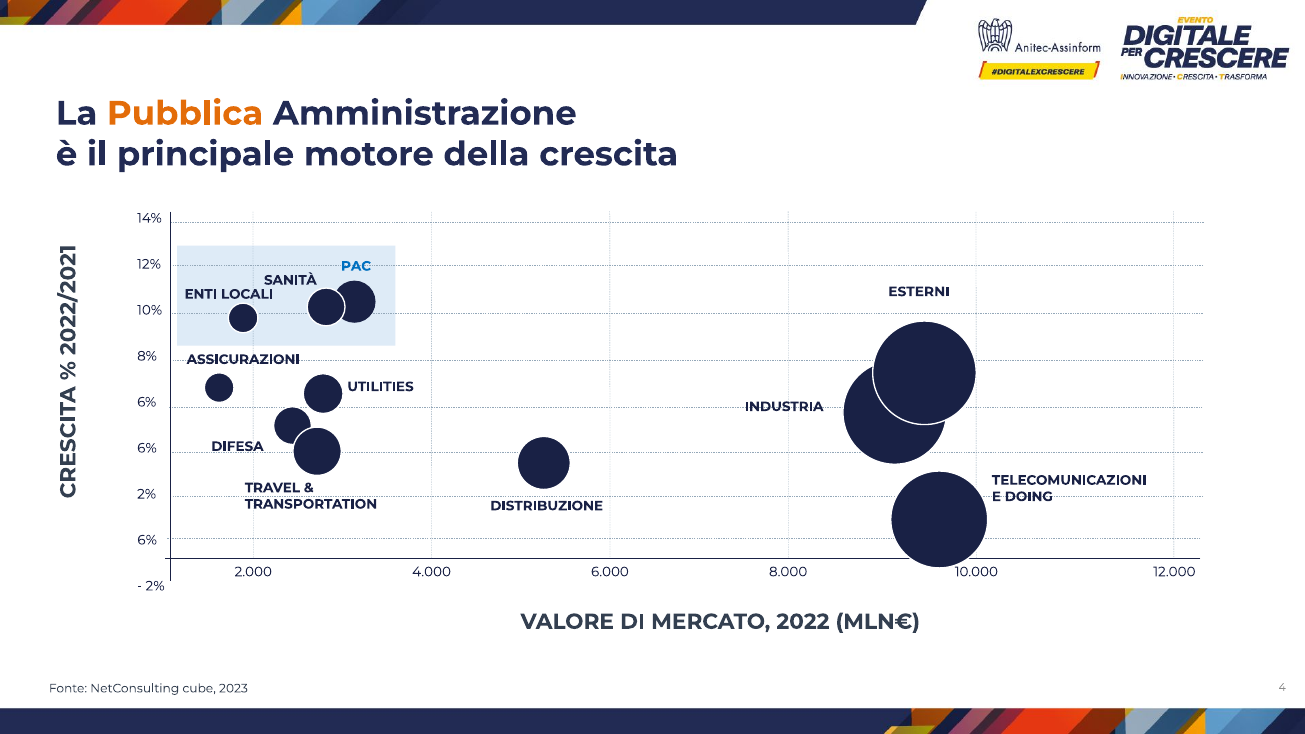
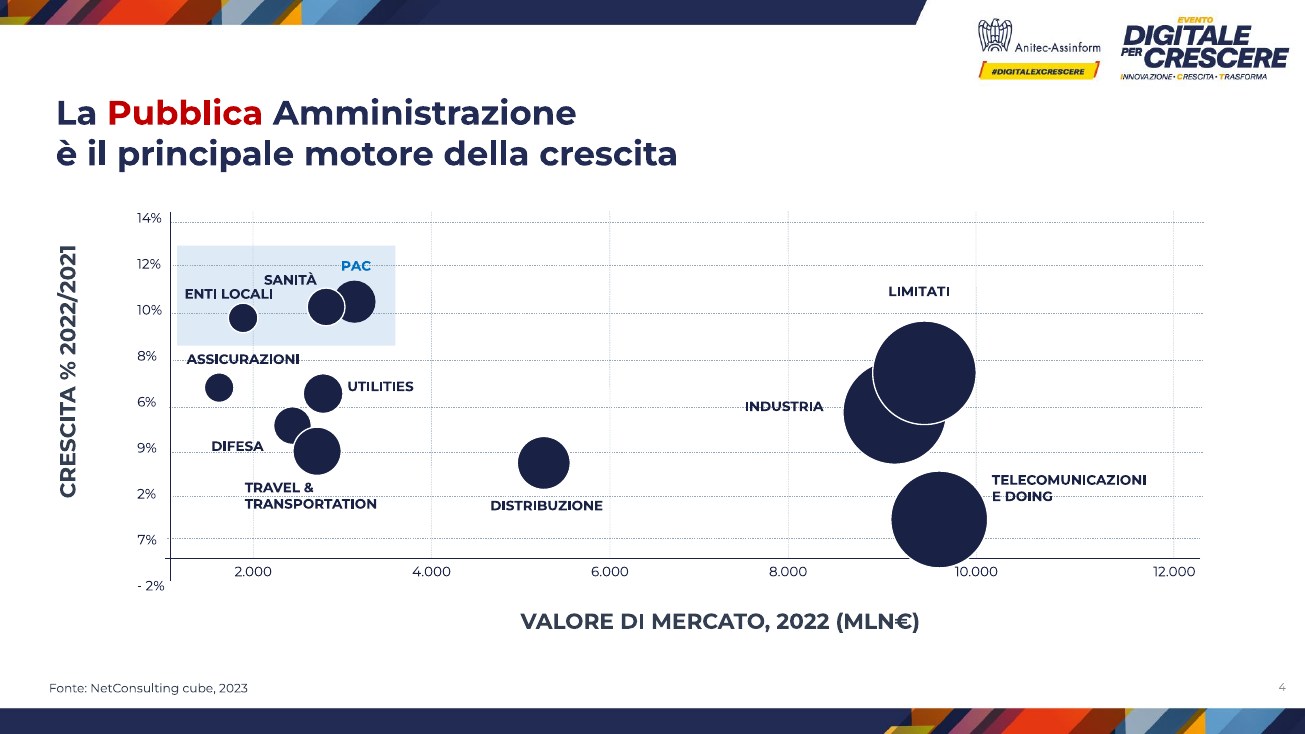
Pubblica colour: orange -> red
ESTERNI: ESTERNI -> LIMITATI
6% at (147, 448): 6% -> 9%
6% at (147, 540): 6% -> 7%
